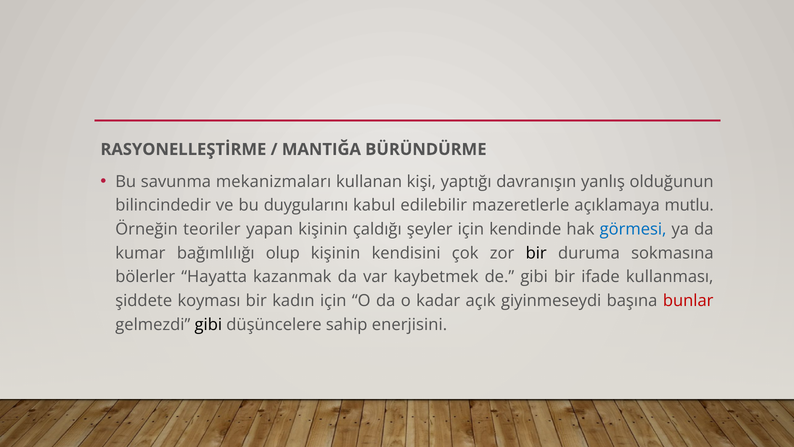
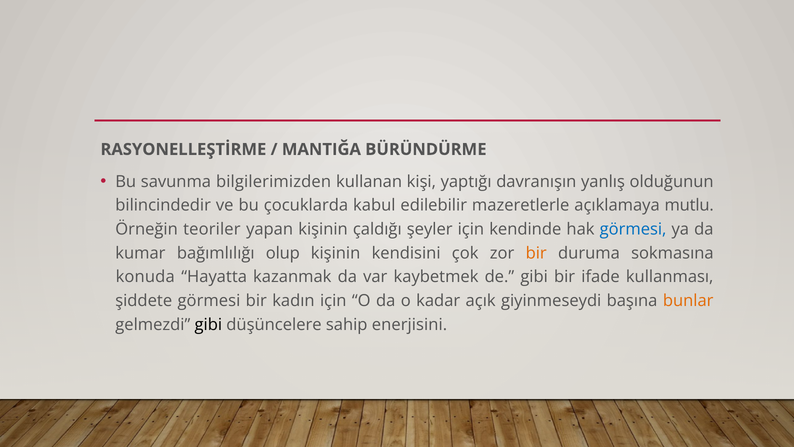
mekanizmaları: mekanizmaları -> bilgilerimizden
duygularını: duygularını -> çocuklarda
bir at (536, 253) colour: black -> orange
bölerler: bölerler -> konuda
şiddete koyması: koyması -> görmesi
bunlar colour: red -> orange
